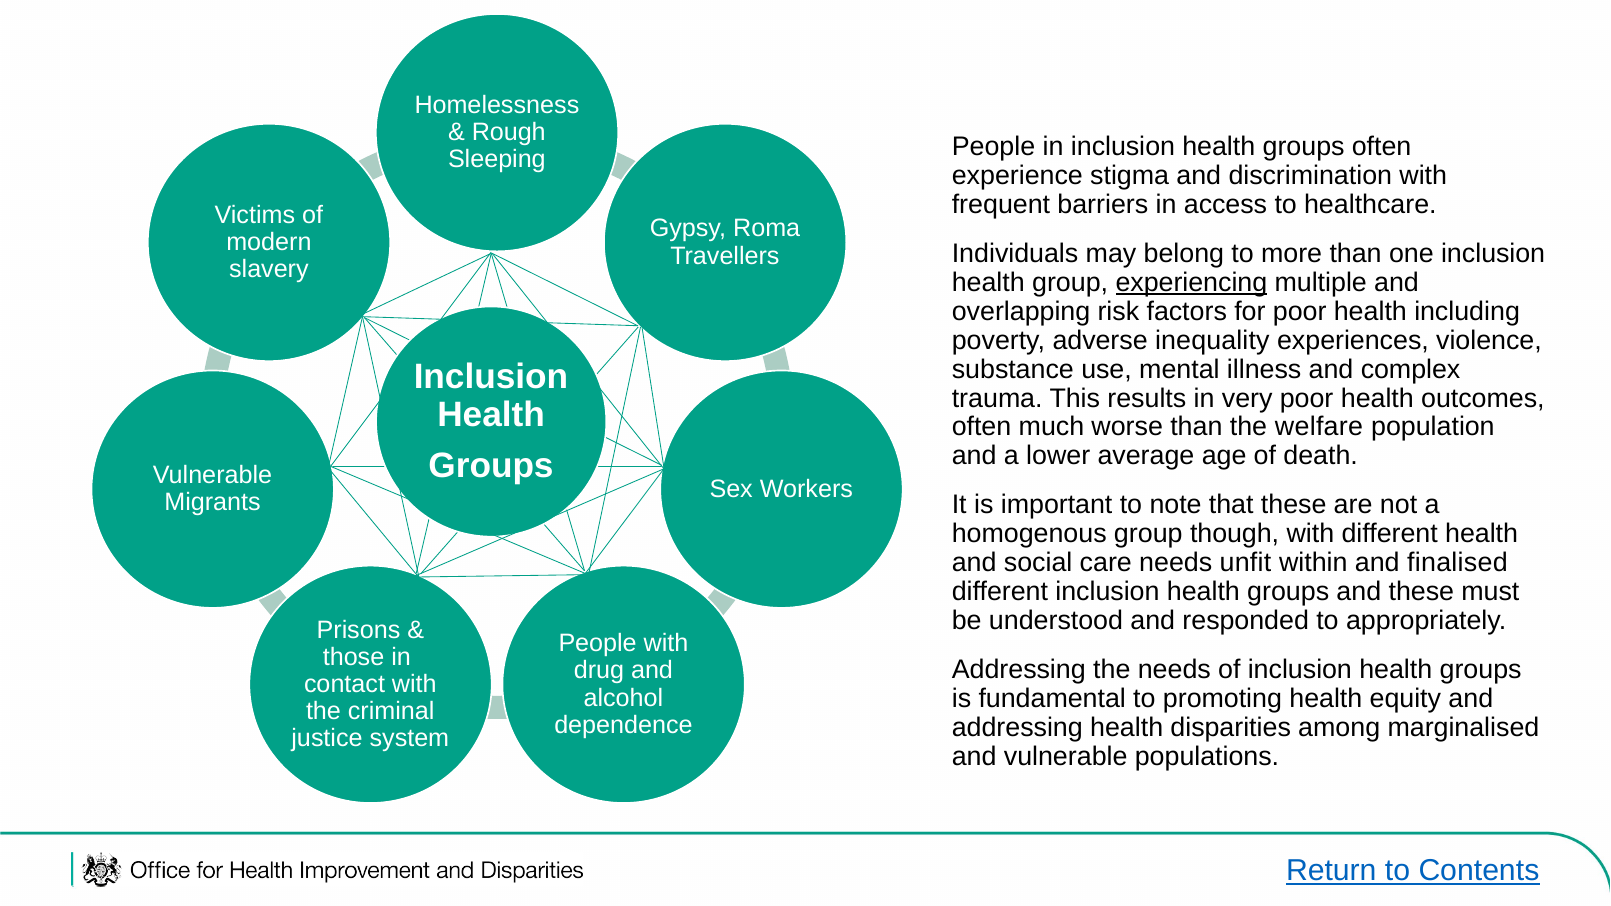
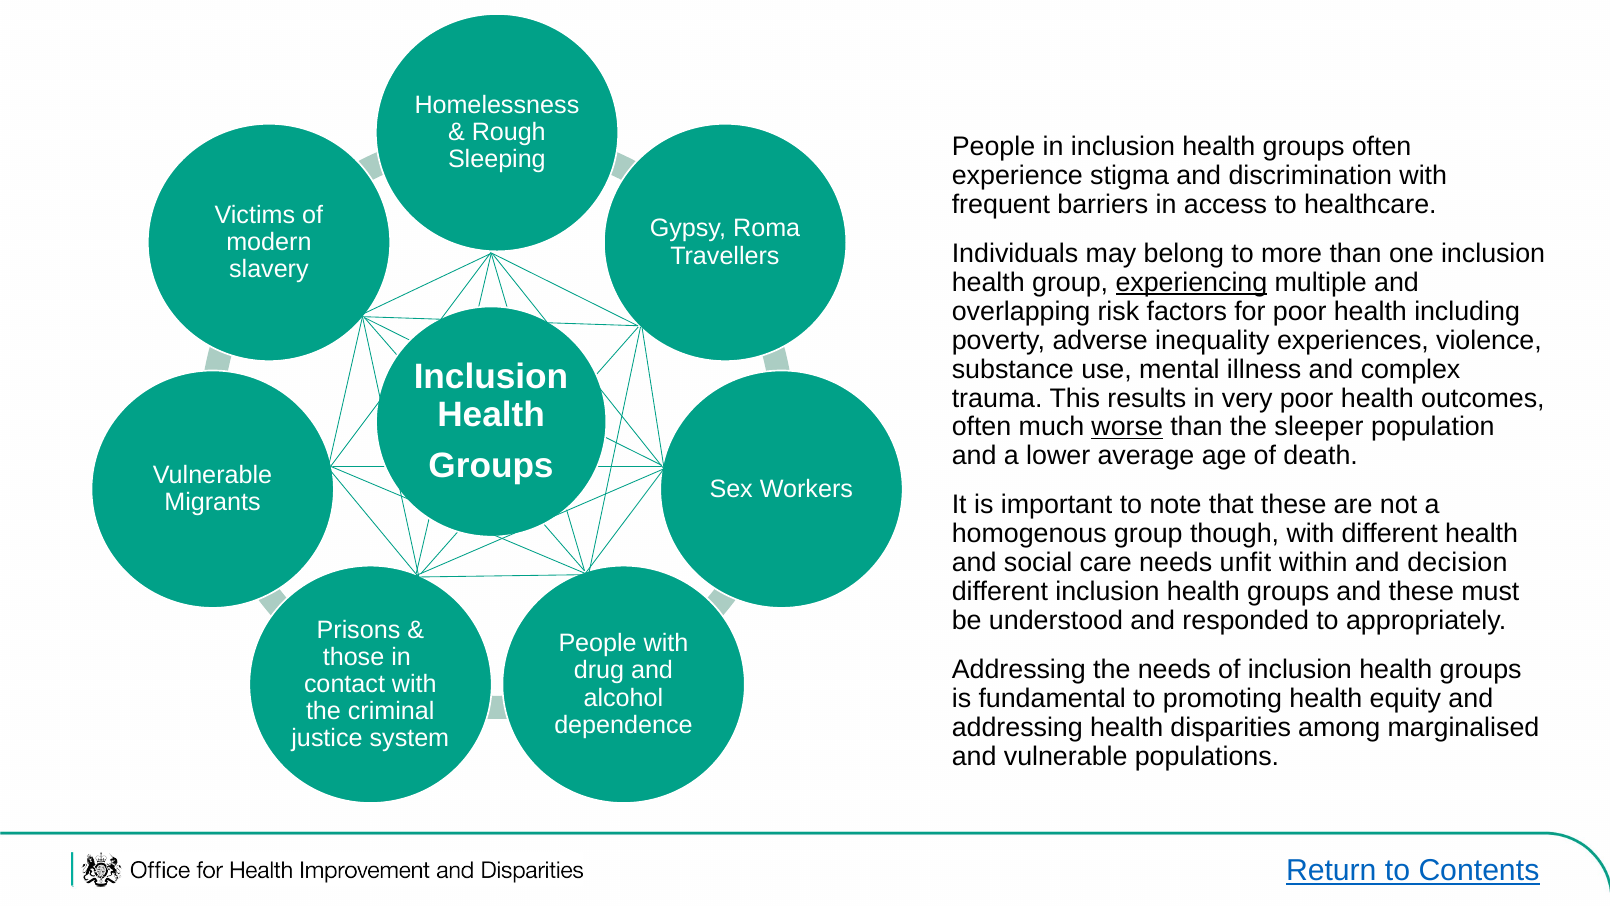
worse underline: none -> present
welfare: welfare -> sleeper
finalised: finalised -> decision
